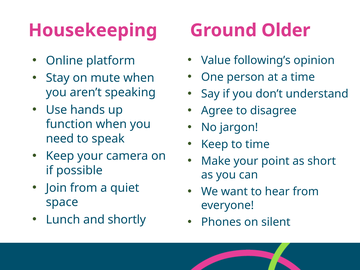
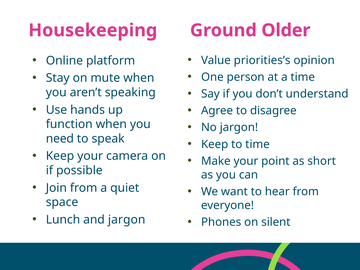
following’s: following’s -> priorities’s
and shortly: shortly -> jargon
